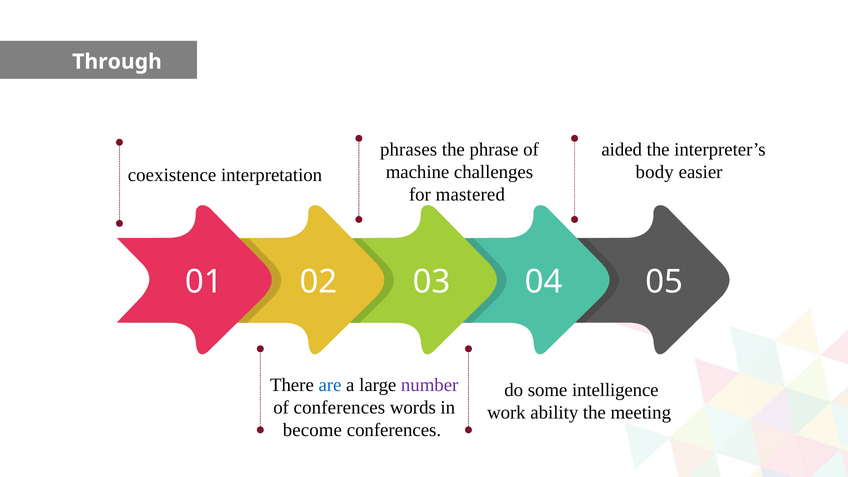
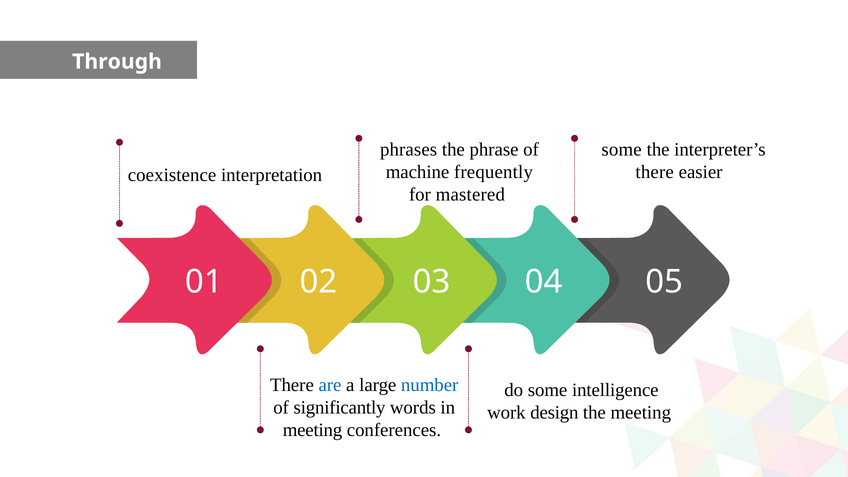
aided at (622, 150): aided -> some
challenges: challenges -> frequently
body at (655, 172): body -> there
number colour: purple -> blue
of conferences: conferences -> significantly
ability: ability -> design
become at (312, 430): become -> meeting
